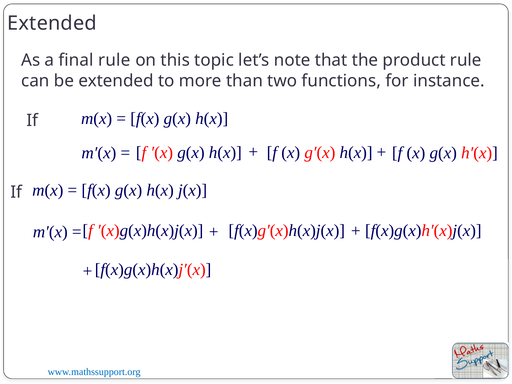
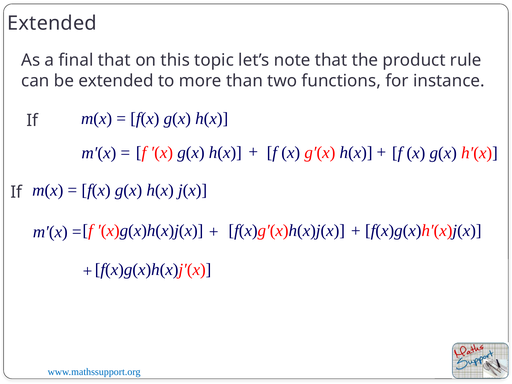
final rule: rule -> that
